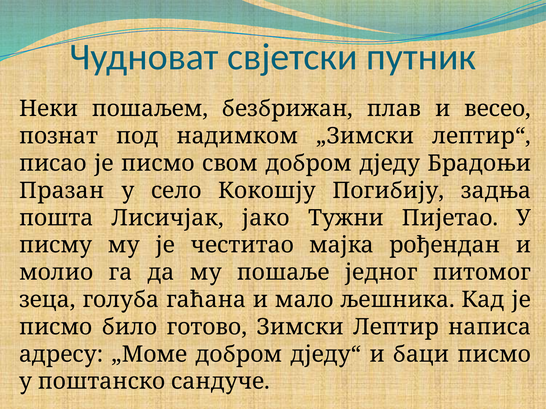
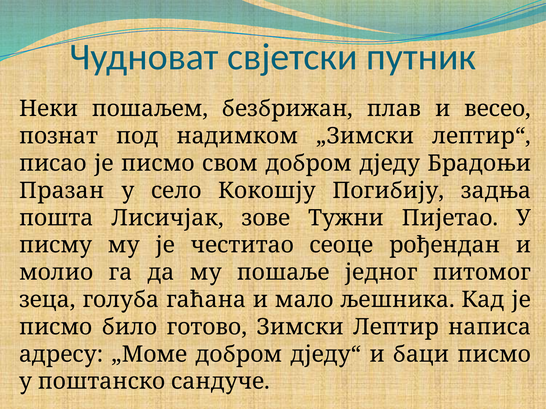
јако: јако -> зове
мајка: мајка -> сеоце
